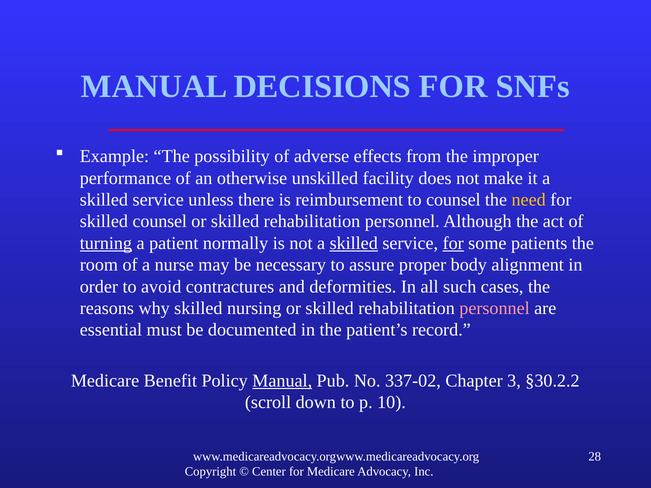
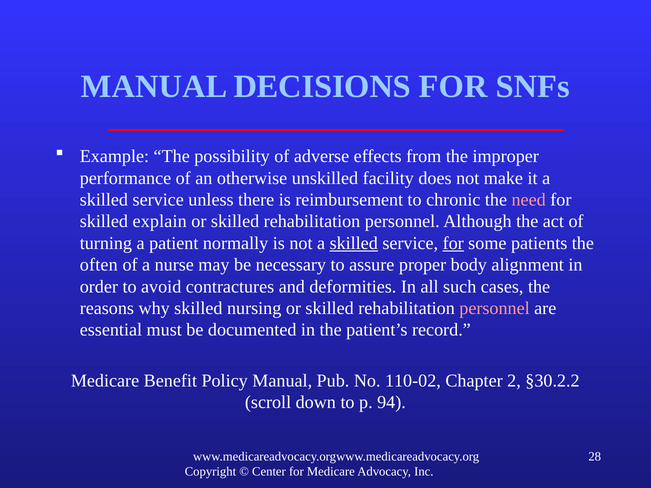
to counsel: counsel -> chronic
need colour: yellow -> pink
skilled counsel: counsel -> explain
turning underline: present -> none
room: room -> often
Manual at (282, 381) underline: present -> none
337-02: 337-02 -> 110-02
3: 3 -> 2
10: 10 -> 94
